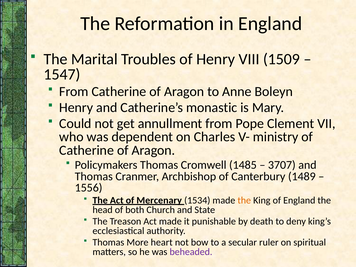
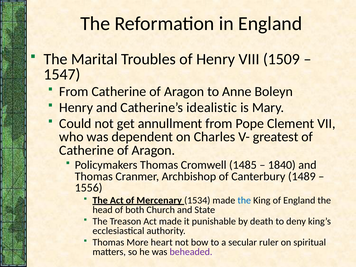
monastic: monastic -> idealistic
ministry: ministry -> greatest
3707: 3707 -> 1840
the at (244, 200) colour: orange -> blue
